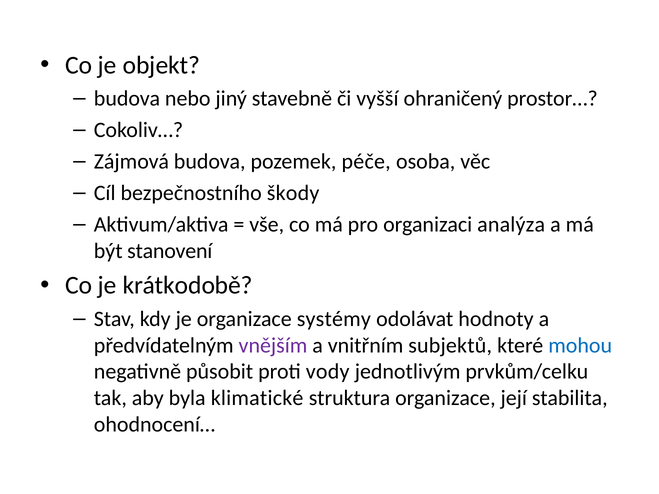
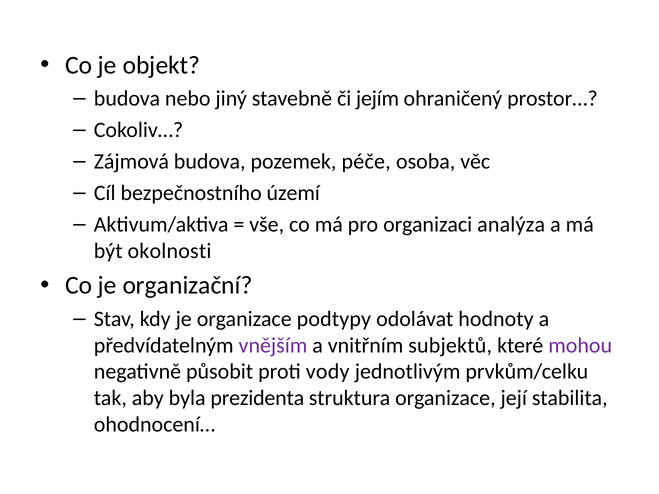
vyšší: vyšší -> jejím
škody: škody -> území
stanovení: stanovení -> okolnosti
krátkodobě: krátkodobě -> organizační
systémy: systémy -> podtypy
mohou colour: blue -> purple
klimatické: klimatické -> prezidenta
